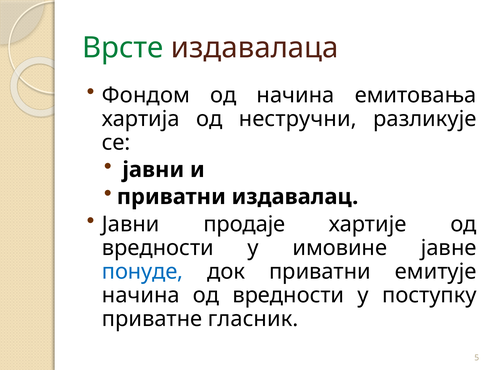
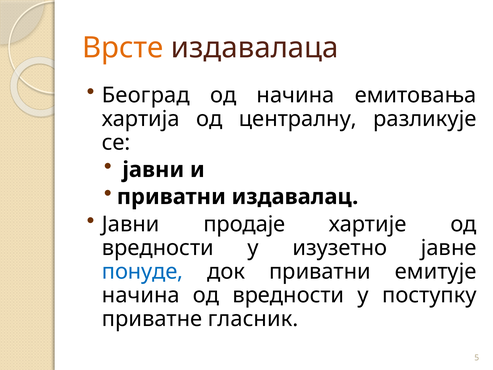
Врсте colour: green -> orange
Фондом: Фондом -> Београд
нестручни: нестручни -> централну
имовине: имовине -> изузетно
